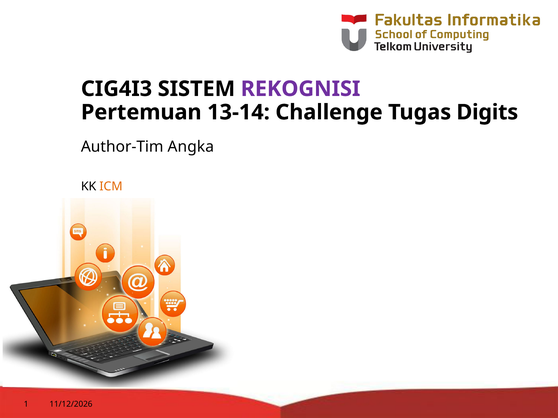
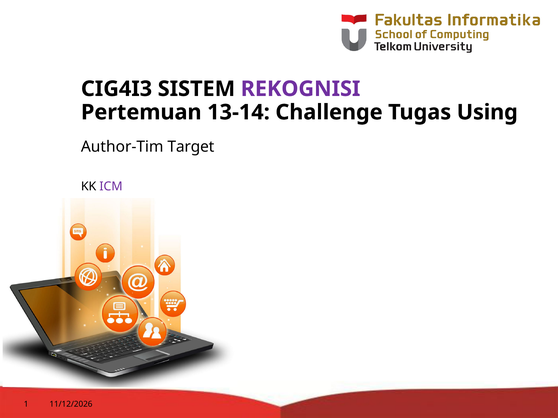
Digits: Digits -> Using
Angka: Angka -> Target
ICM colour: orange -> purple
